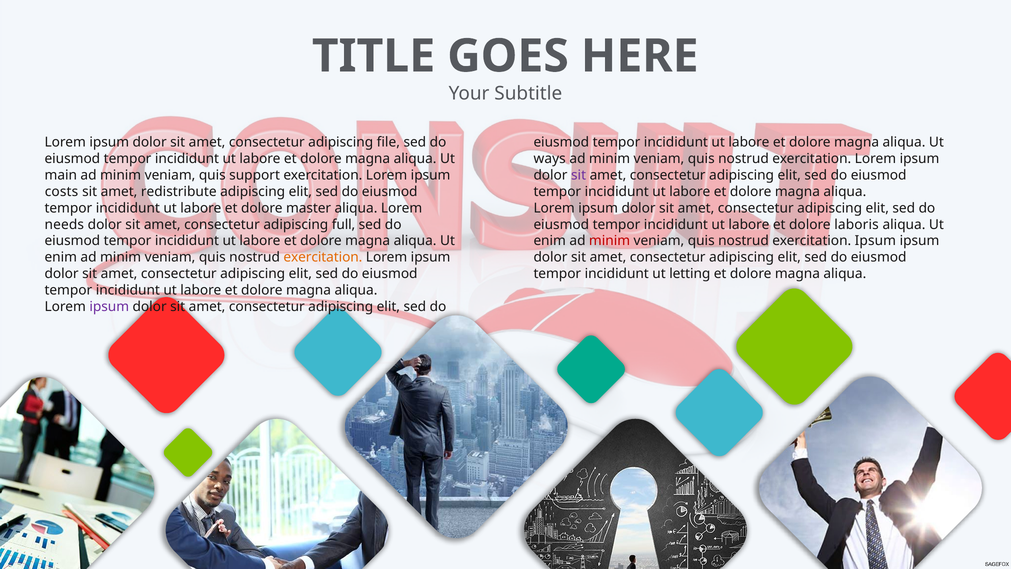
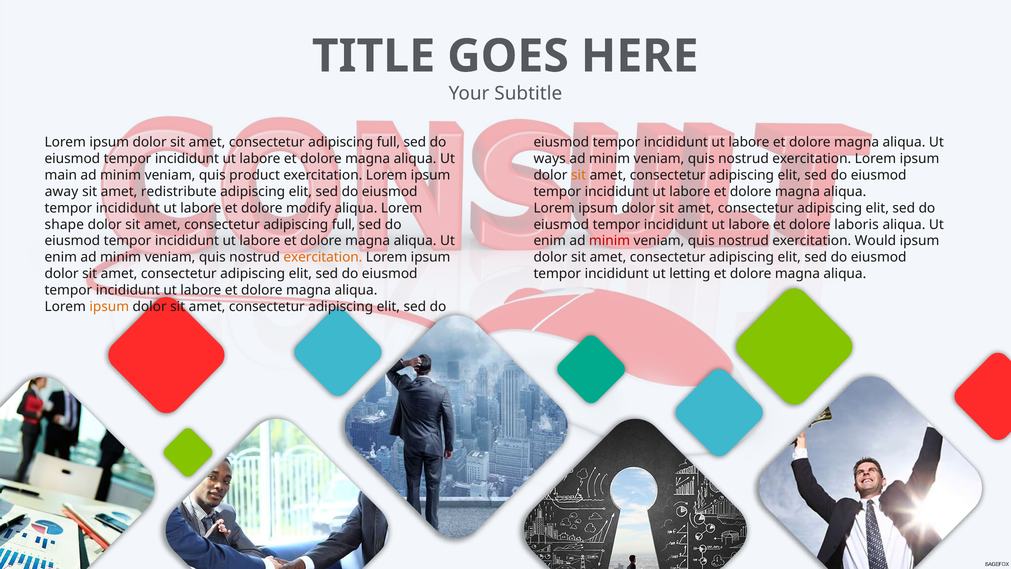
file at (388, 142): file -> full
support: support -> product
sit at (579, 175) colour: purple -> orange
costs: costs -> away
master: master -> modify
needs: needs -> shape
exercitation Ipsum: Ipsum -> Would
ipsum at (109, 307) colour: purple -> orange
